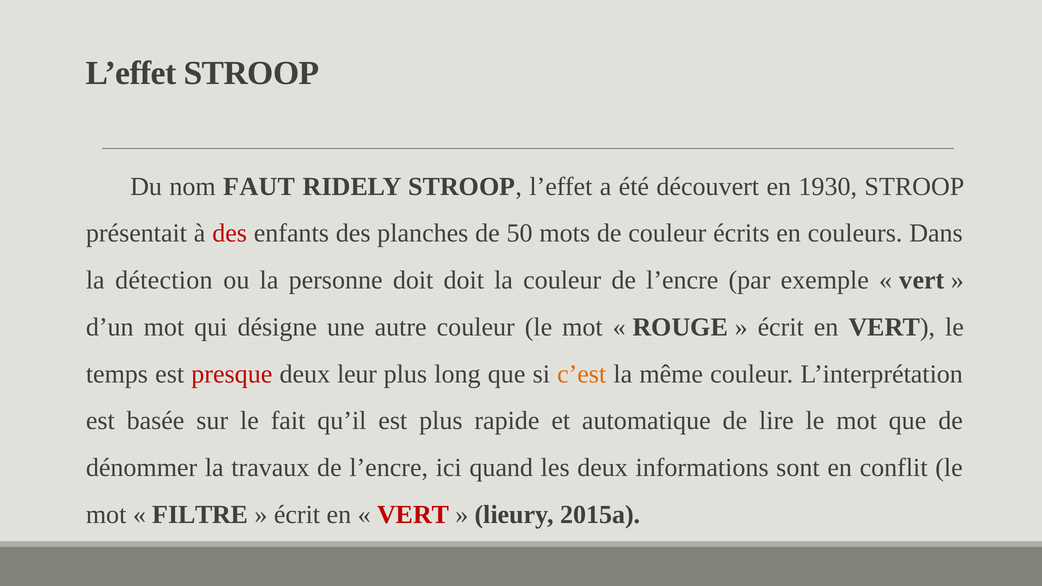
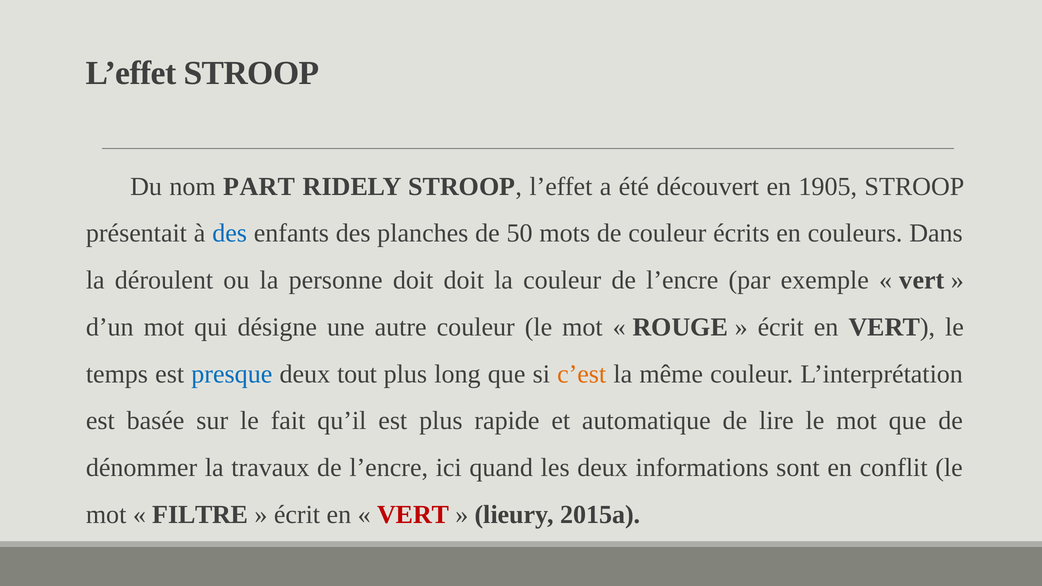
FAUT: FAUT -> PART
1930: 1930 -> 1905
des at (230, 233) colour: red -> blue
détection: détection -> déroulent
presque colour: red -> blue
leur: leur -> tout
